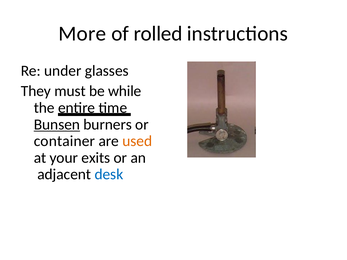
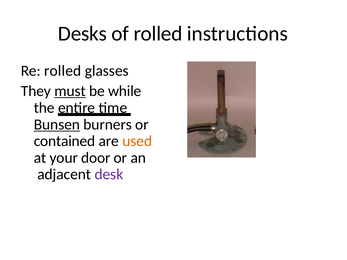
More: More -> Desks
Re under: under -> rolled
must underline: none -> present
container: container -> contained
exits: exits -> door
desk colour: blue -> purple
